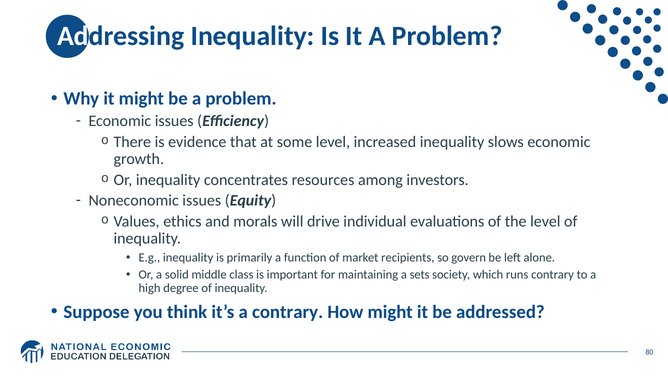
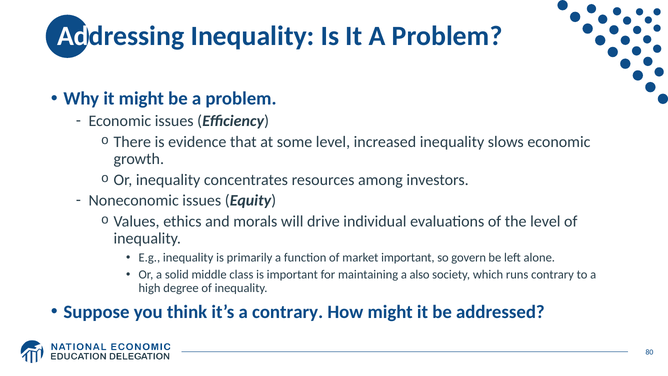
market recipients: recipients -> important
sets: sets -> also
